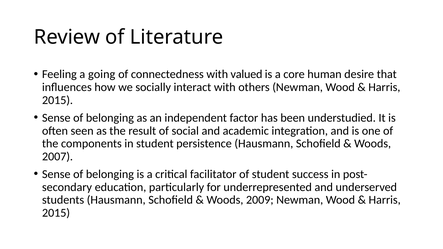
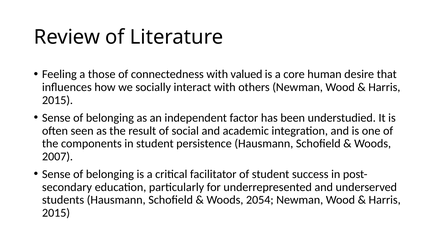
going: going -> those
2009: 2009 -> 2054
